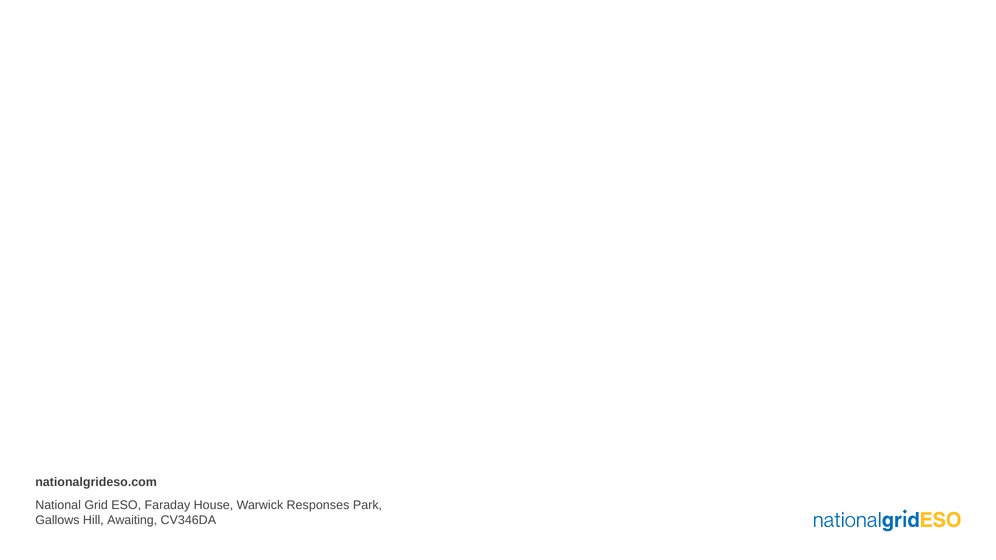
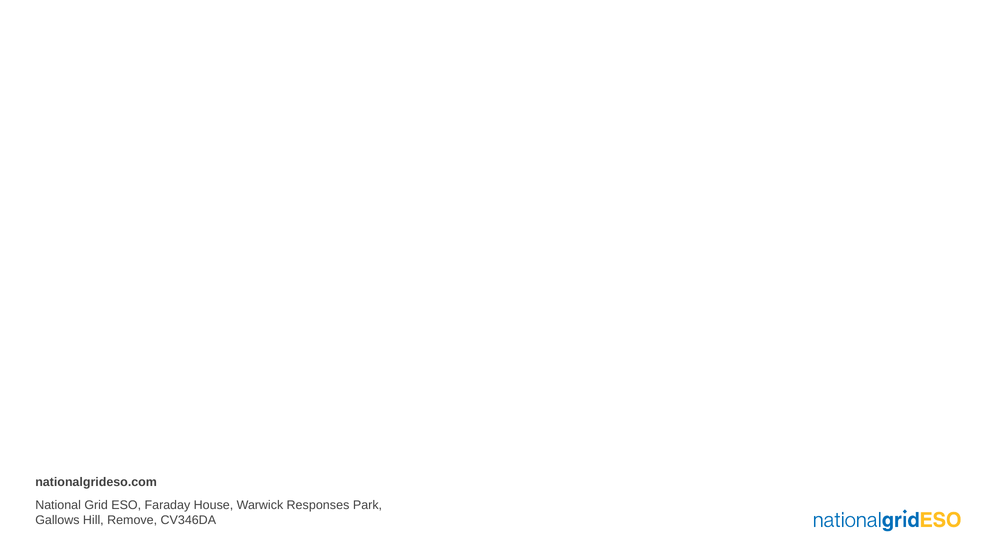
Awaiting: Awaiting -> Remove
